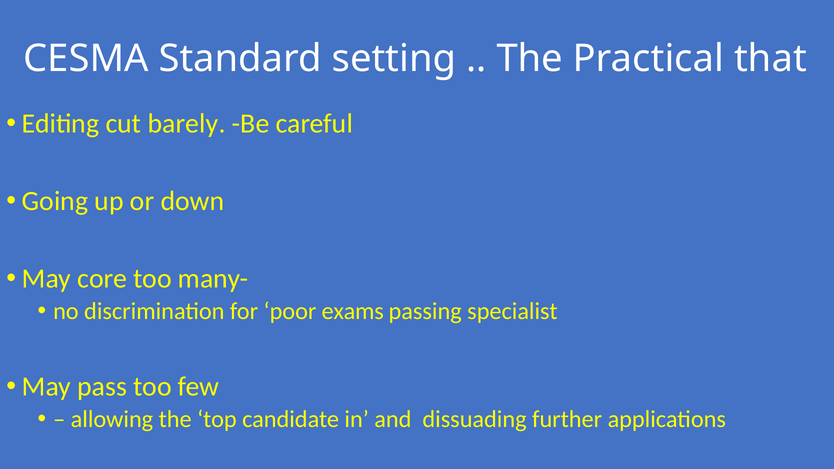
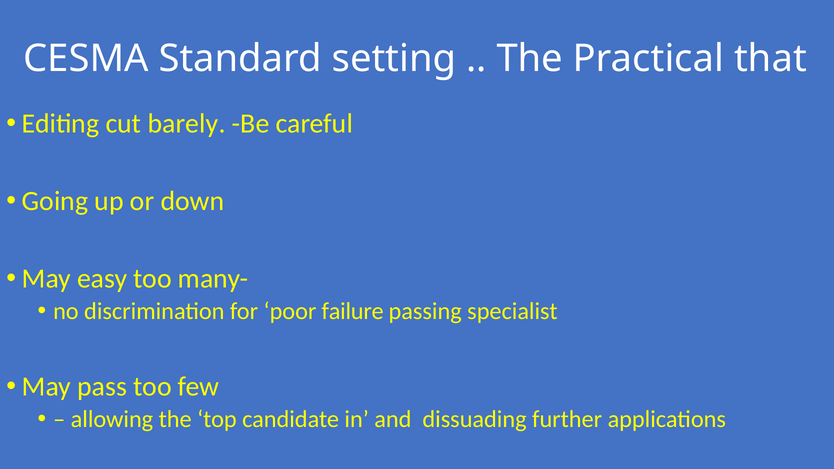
core: core -> easy
exams: exams -> failure
